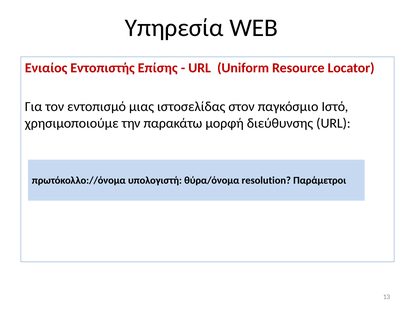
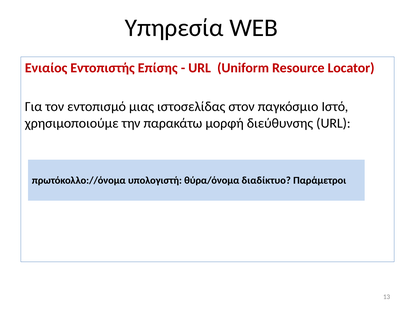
resolution: resolution -> διαδίκτυο
